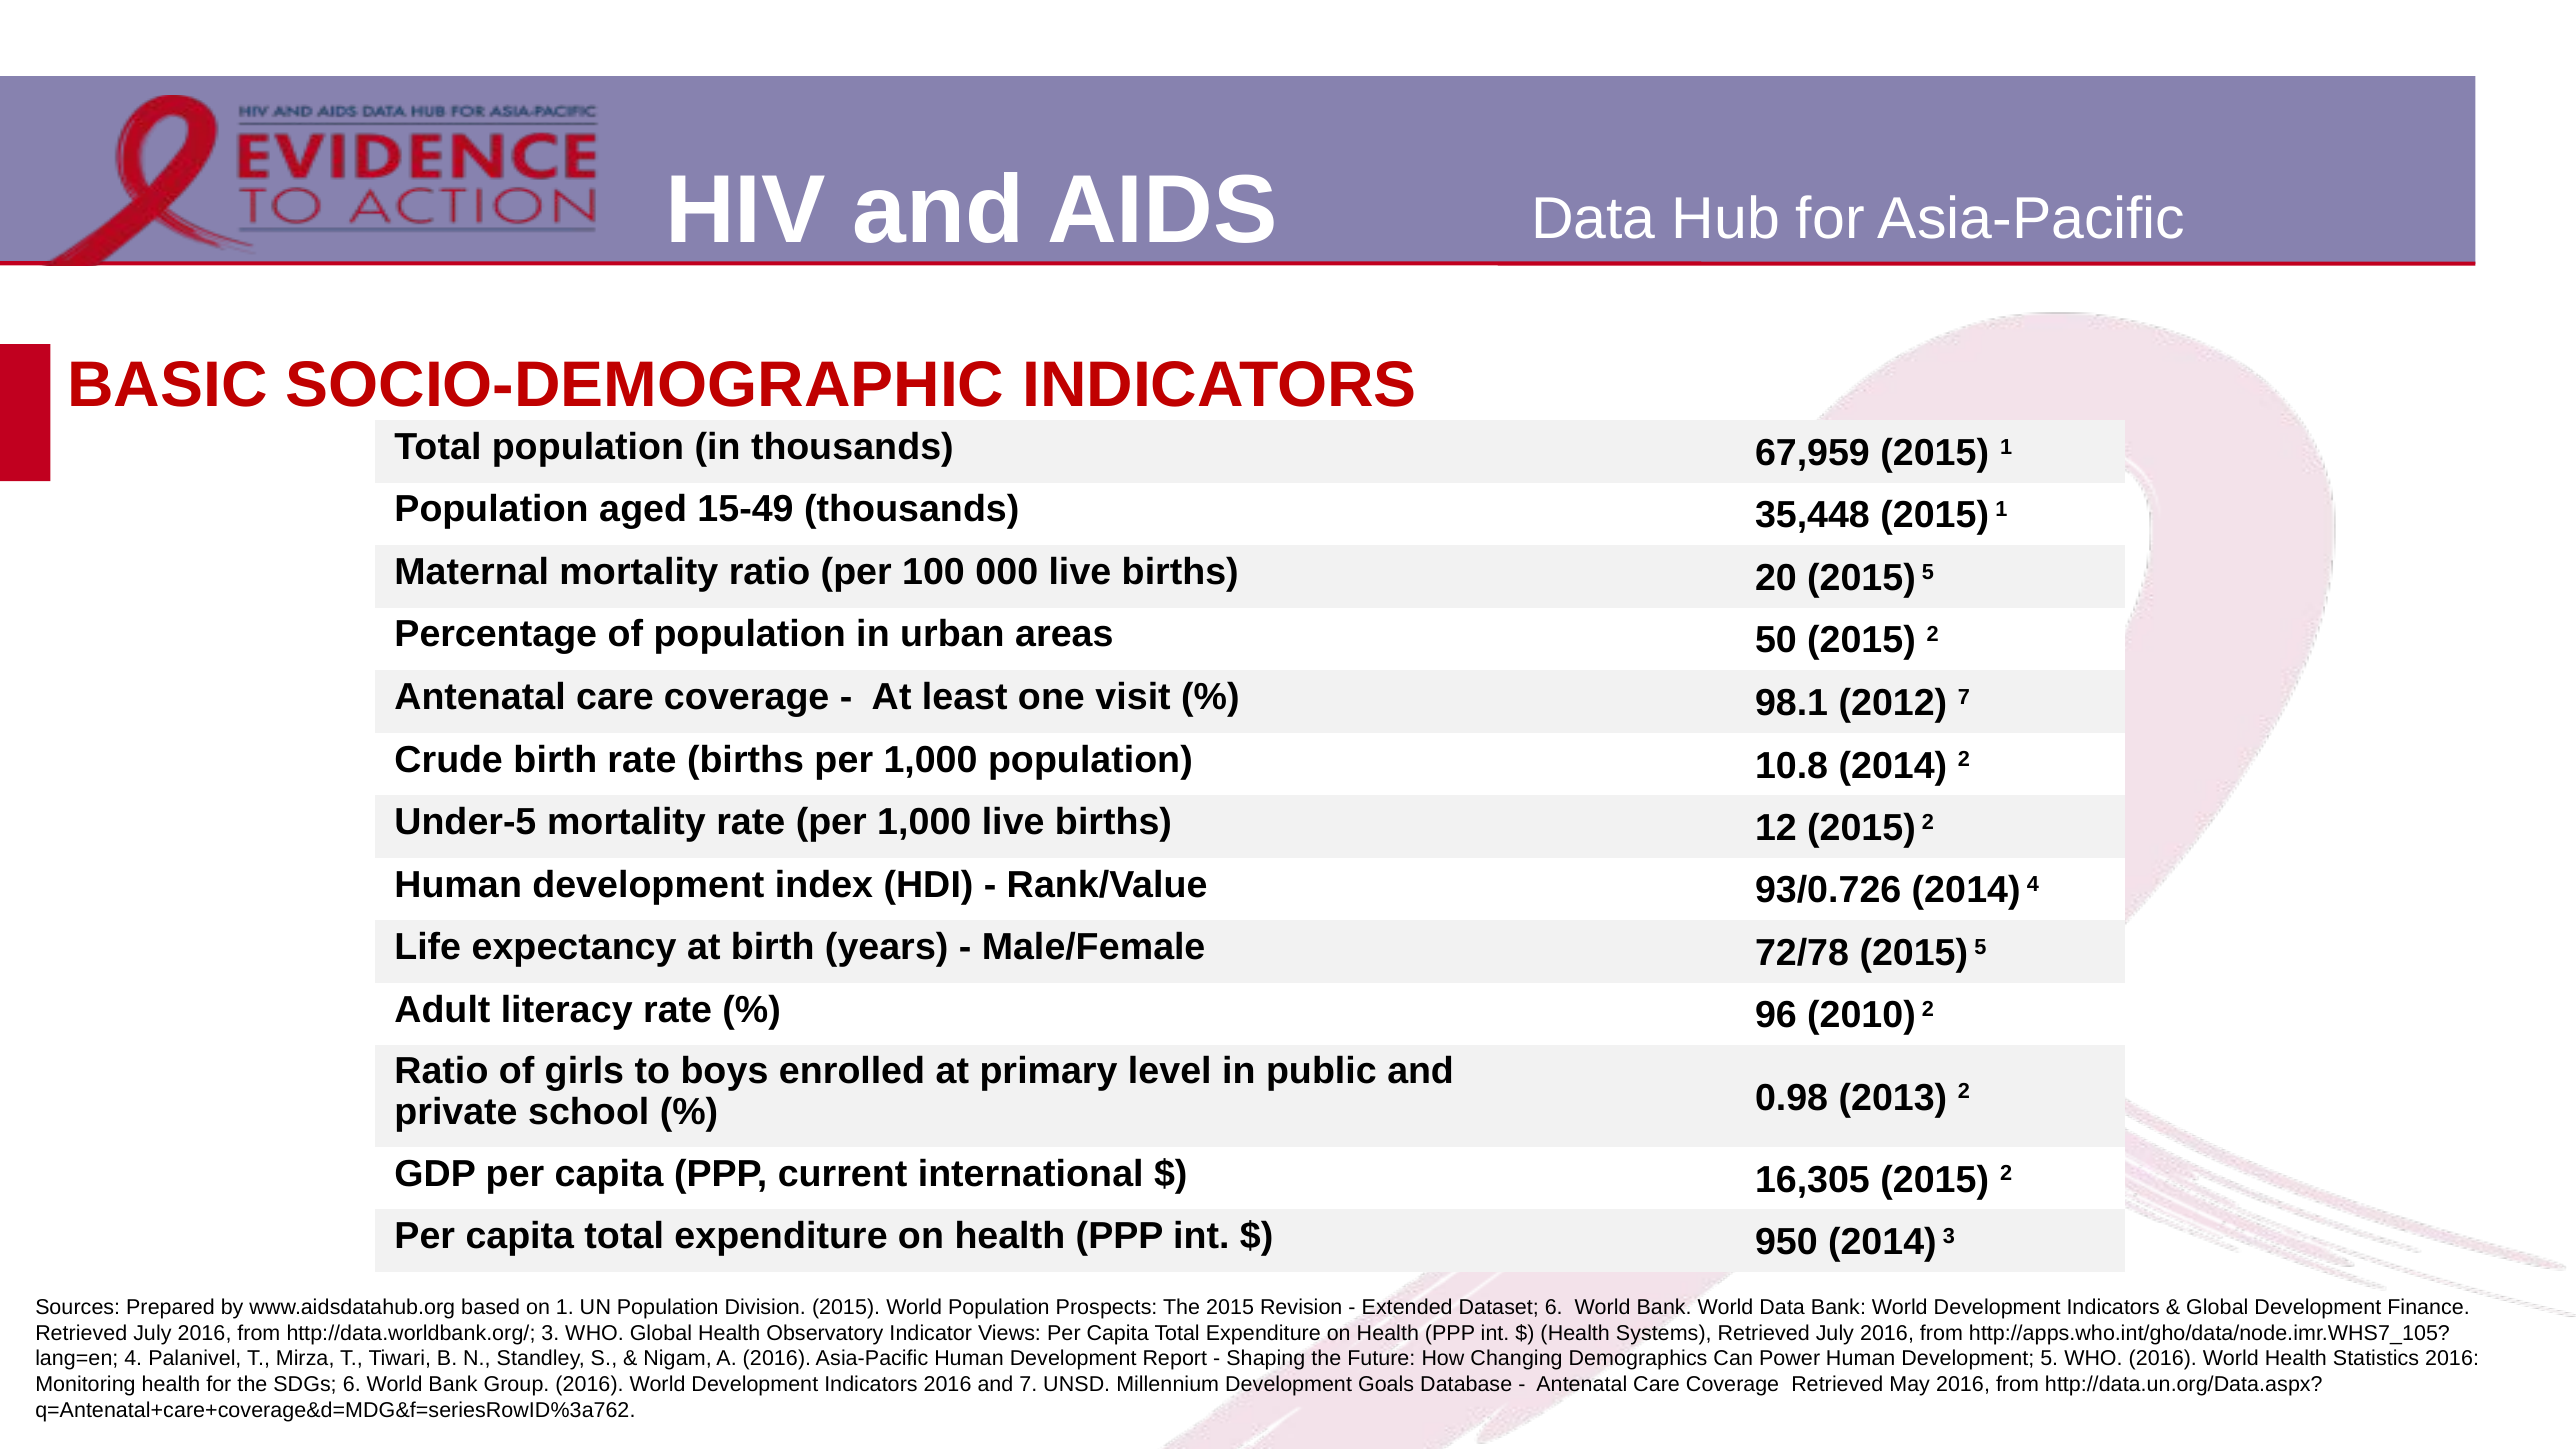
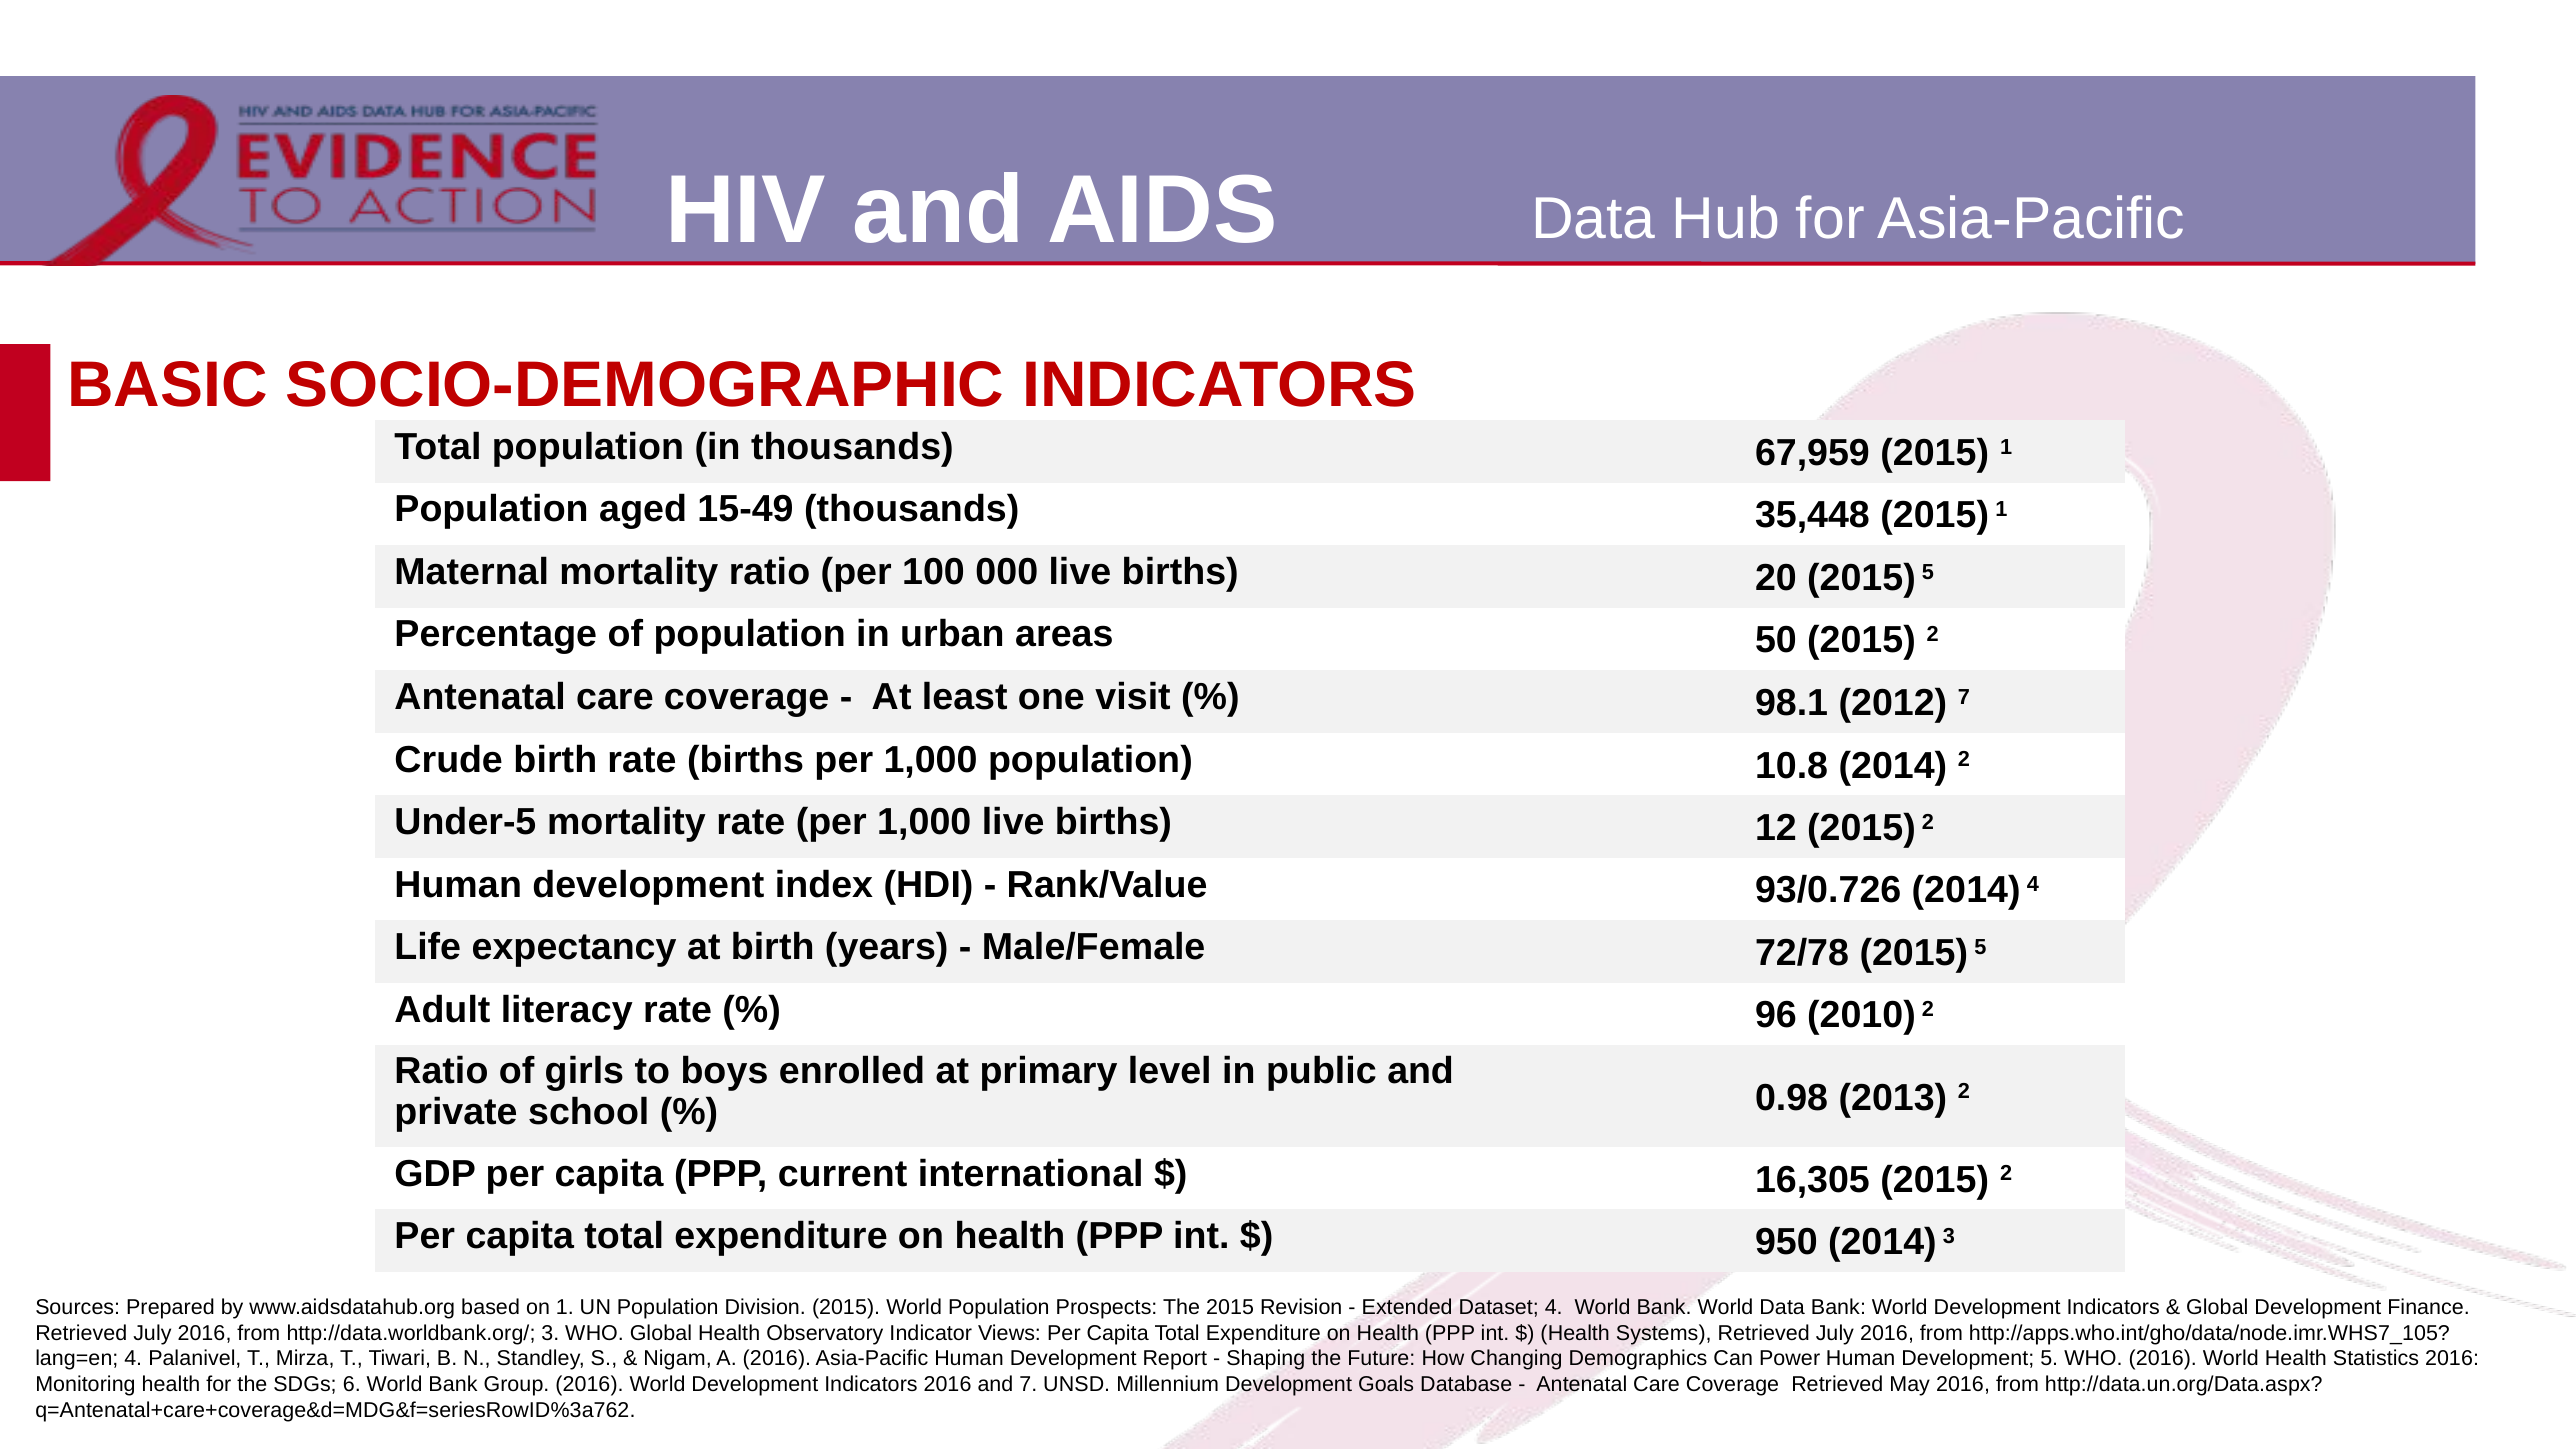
Dataset 6: 6 -> 4
